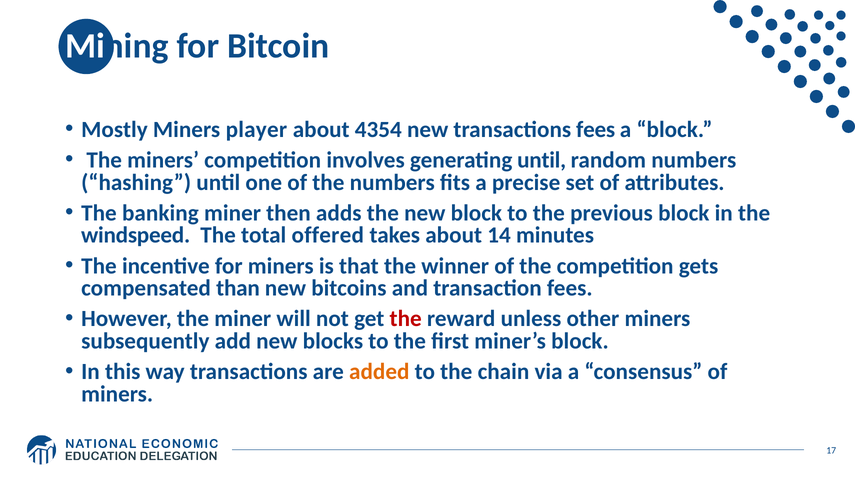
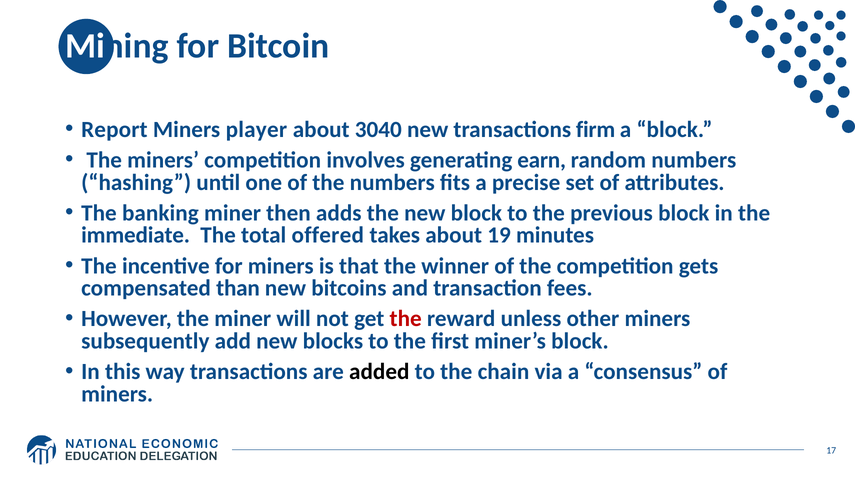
Mostly: Mostly -> Report
4354: 4354 -> 3040
transactions fees: fees -> firm
generating until: until -> earn
windspeed: windspeed -> immediate
14: 14 -> 19
added colour: orange -> black
